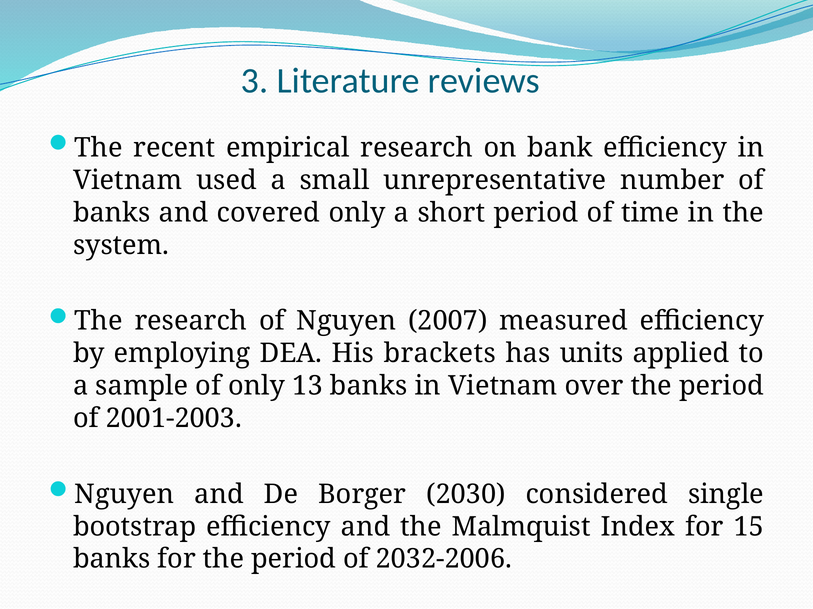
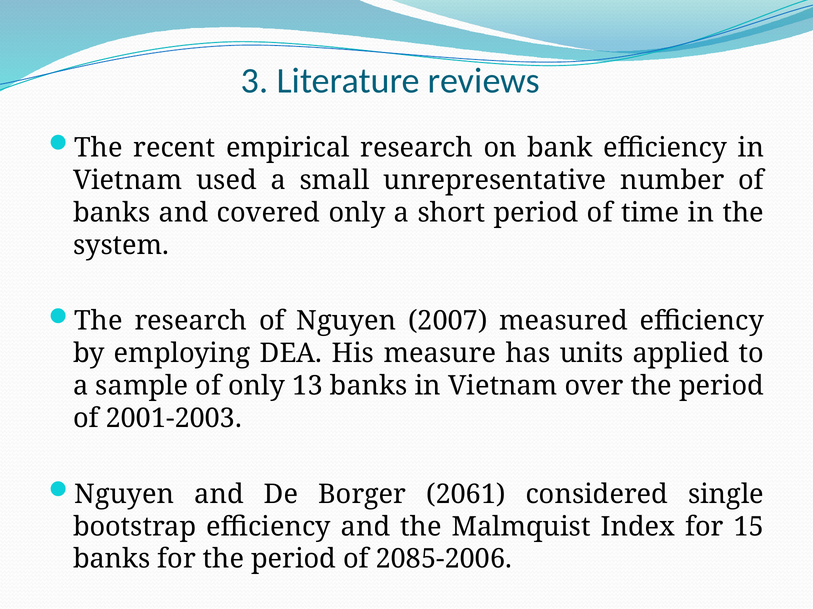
brackets: brackets -> measure
2030: 2030 -> 2061
2032-2006: 2032-2006 -> 2085-2006
